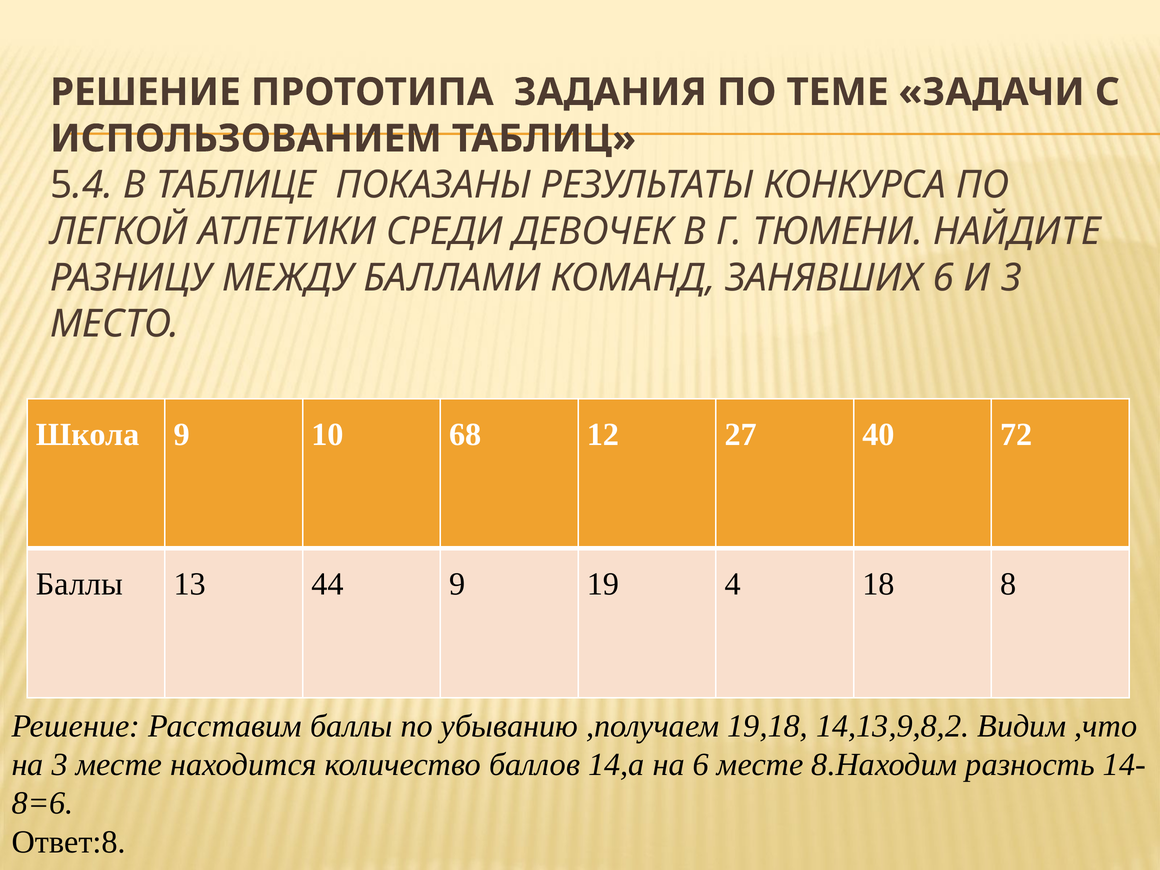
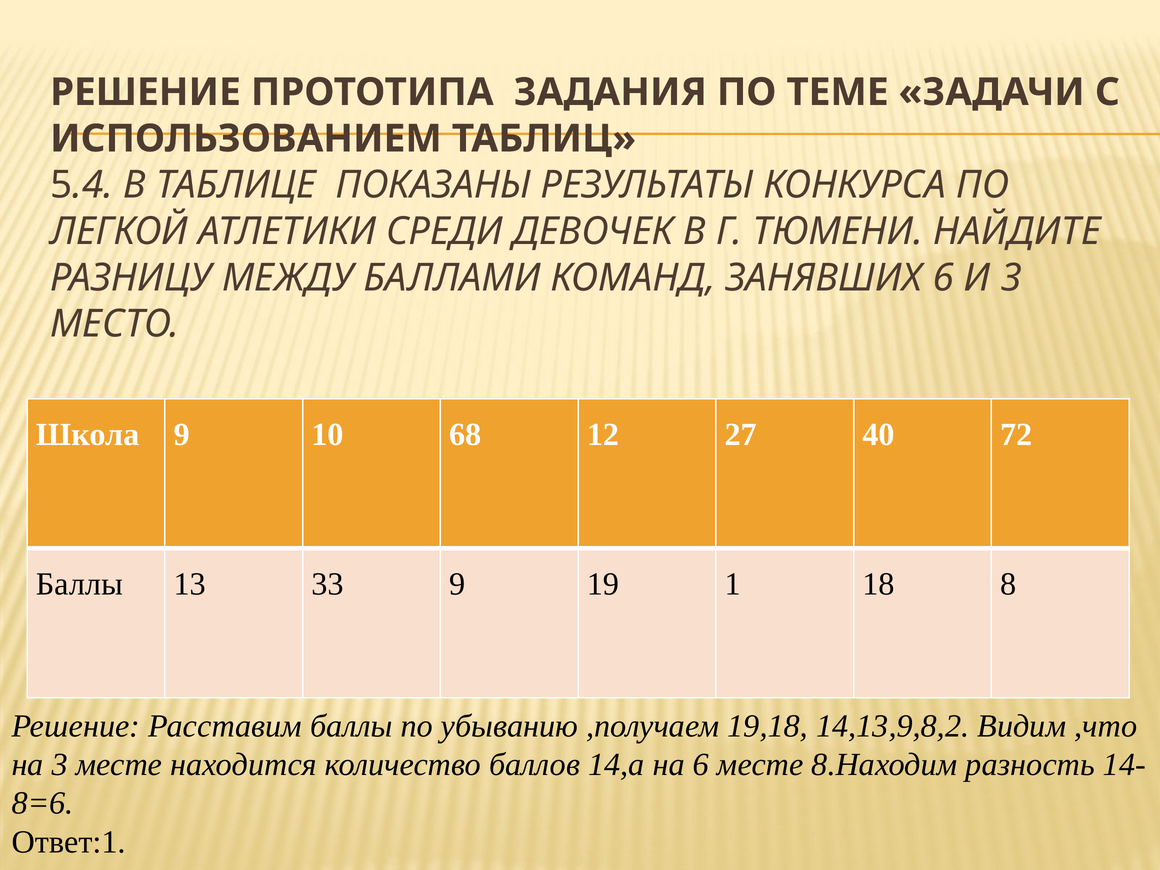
44: 44 -> 33
4: 4 -> 1
Ответ:8: Ответ:8 -> Ответ:1
